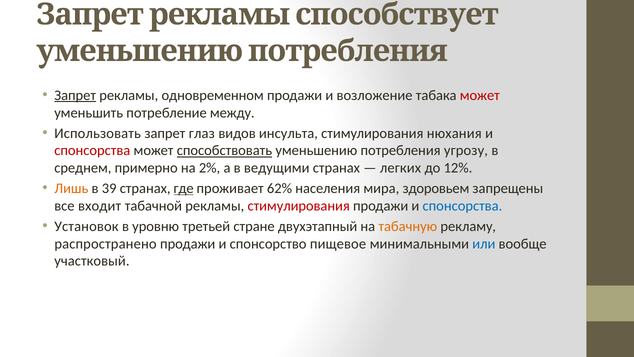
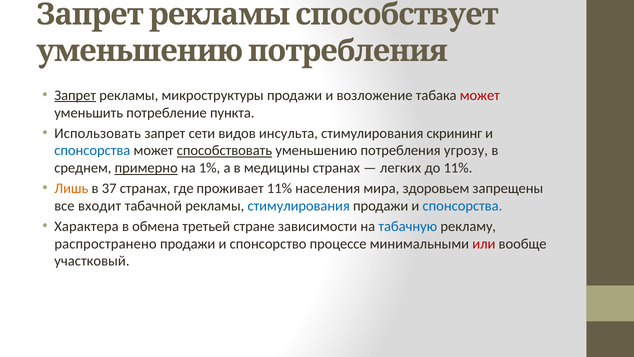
одновременном: одновременном -> микроструктуры
между: между -> пункта
глаз: глаз -> сети
нюхания: нюхания -> скрининг
спонсорства at (92, 151) colour: red -> blue
примерно underline: none -> present
2%: 2% -> 1%
ведущими: ведущими -> медицины
до 12%: 12% -> 11%
39: 39 -> 37
где underline: present -> none
проживает 62%: 62% -> 11%
стимулирования at (299, 206) colour: red -> blue
Установок: Установок -> Характера
уровню: уровню -> обмена
двухэтапный: двухэтапный -> зависимости
табачную colour: orange -> blue
пищевое: пищевое -> процессе
или colour: blue -> red
